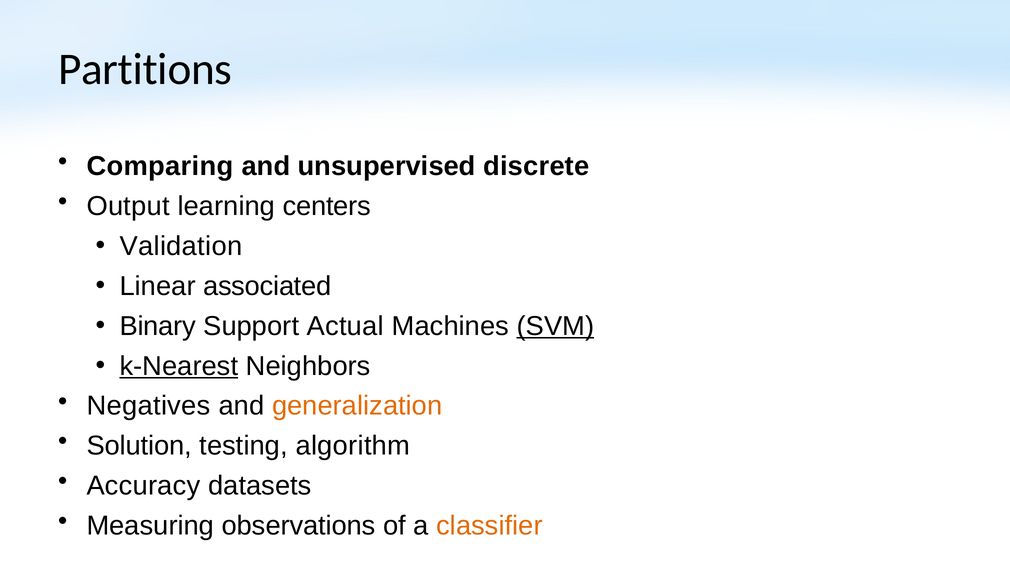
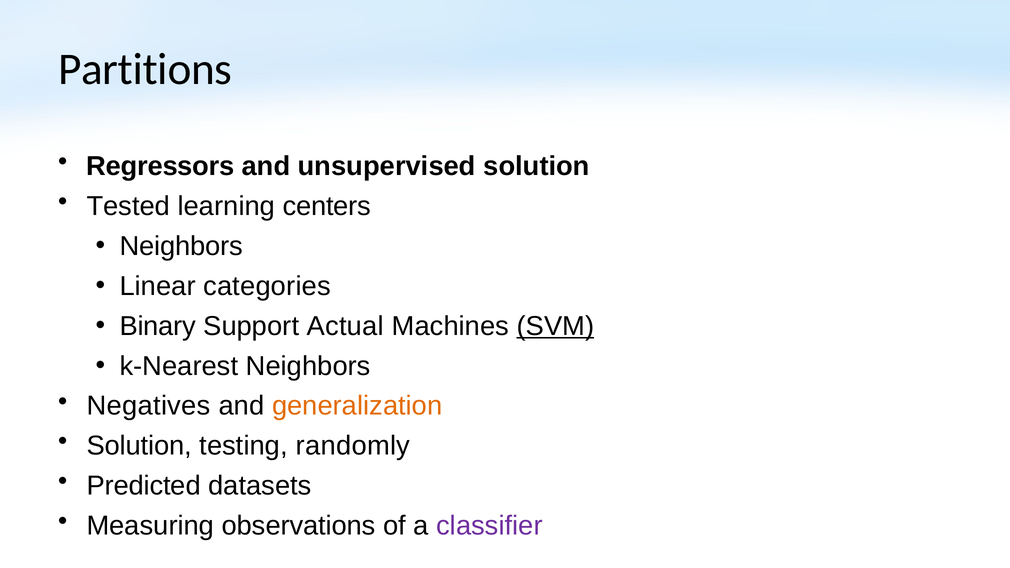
Comparing: Comparing -> Regressors
unsupervised discrete: discrete -> solution
Output: Output -> Tested
Validation at (181, 246): Validation -> Neighbors
associated: associated -> categories
k-Nearest underline: present -> none
algorithm: algorithm -> randomly
Accuracy: Accuracy -> Predicted
classifier colour: orange -> purple
